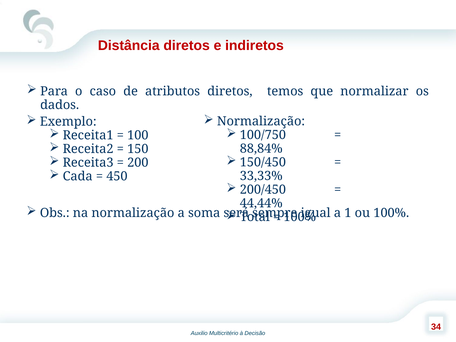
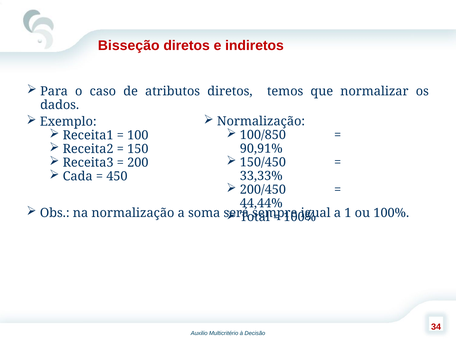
Distância: Distância -> Bisseção
100/750: 100/750 -> 100/850
88,84%: 88,84% -> 90,91%
